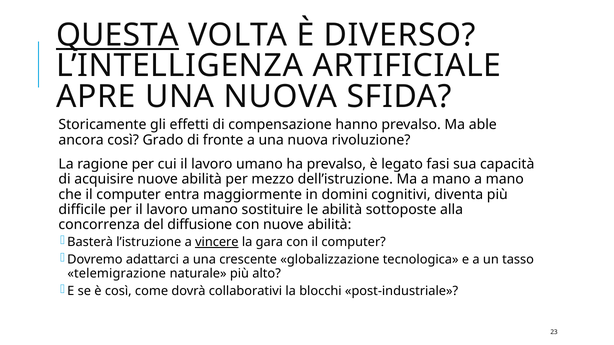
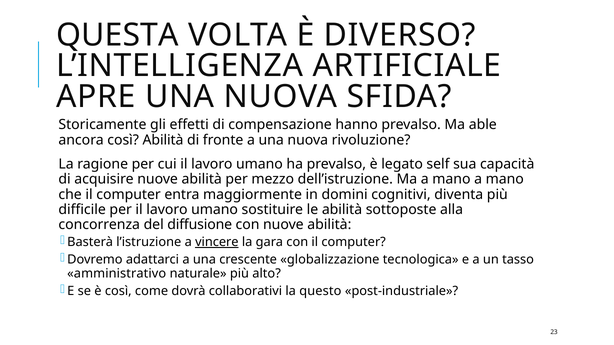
QUESTA underline: present -> none
così Grado: Grado -> Abilità
fasi: fasi -> self
telemigrazione: telemigrazione -> amministrativo
blocchi: blocchi -> questo
